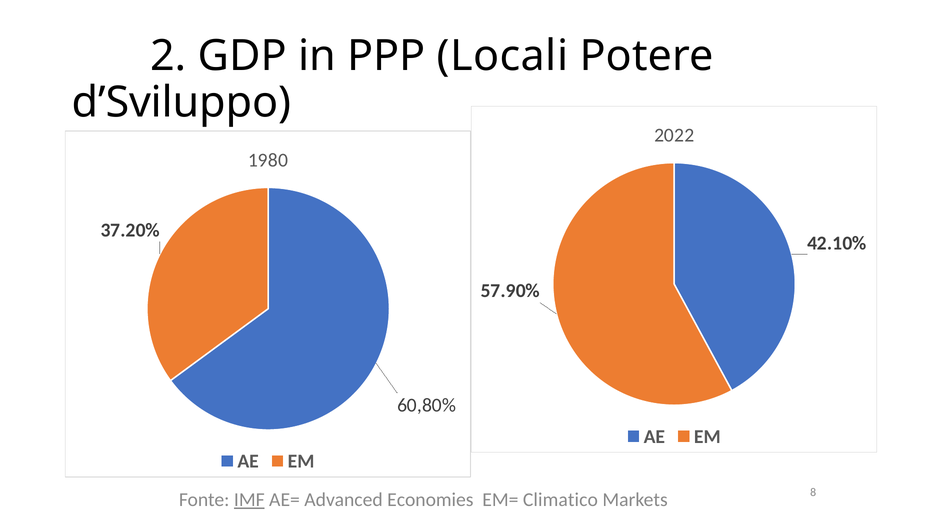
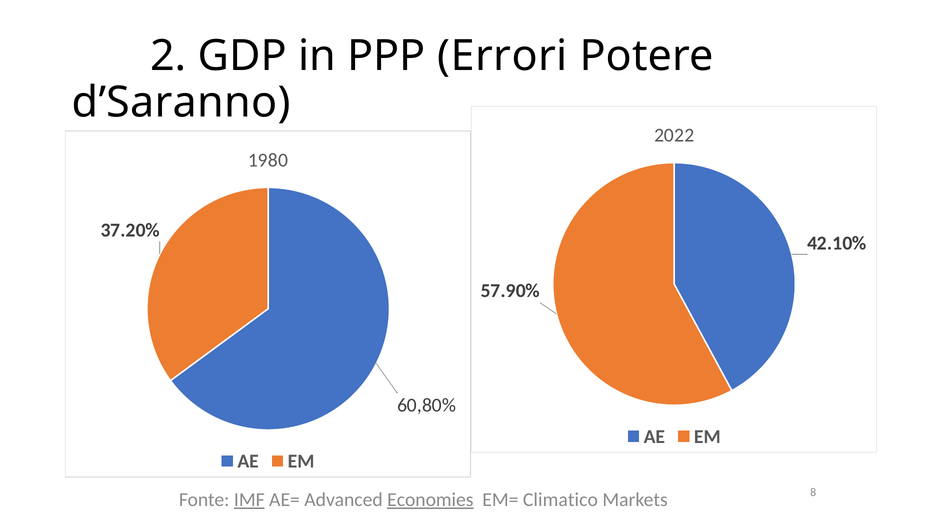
Locali: Locali -> Errori
d’Sviluppo: d’Sviluppo -> d’Saranno
Economies underline: none -> present
